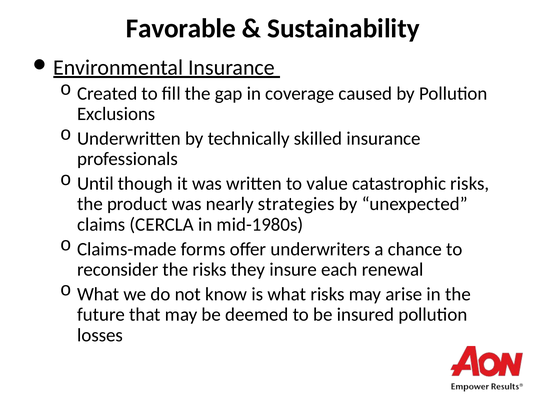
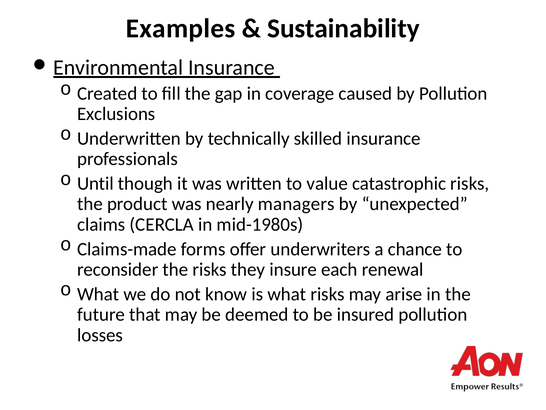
Favorable: Favorable -> Examples
strategies: strategies -> managers
